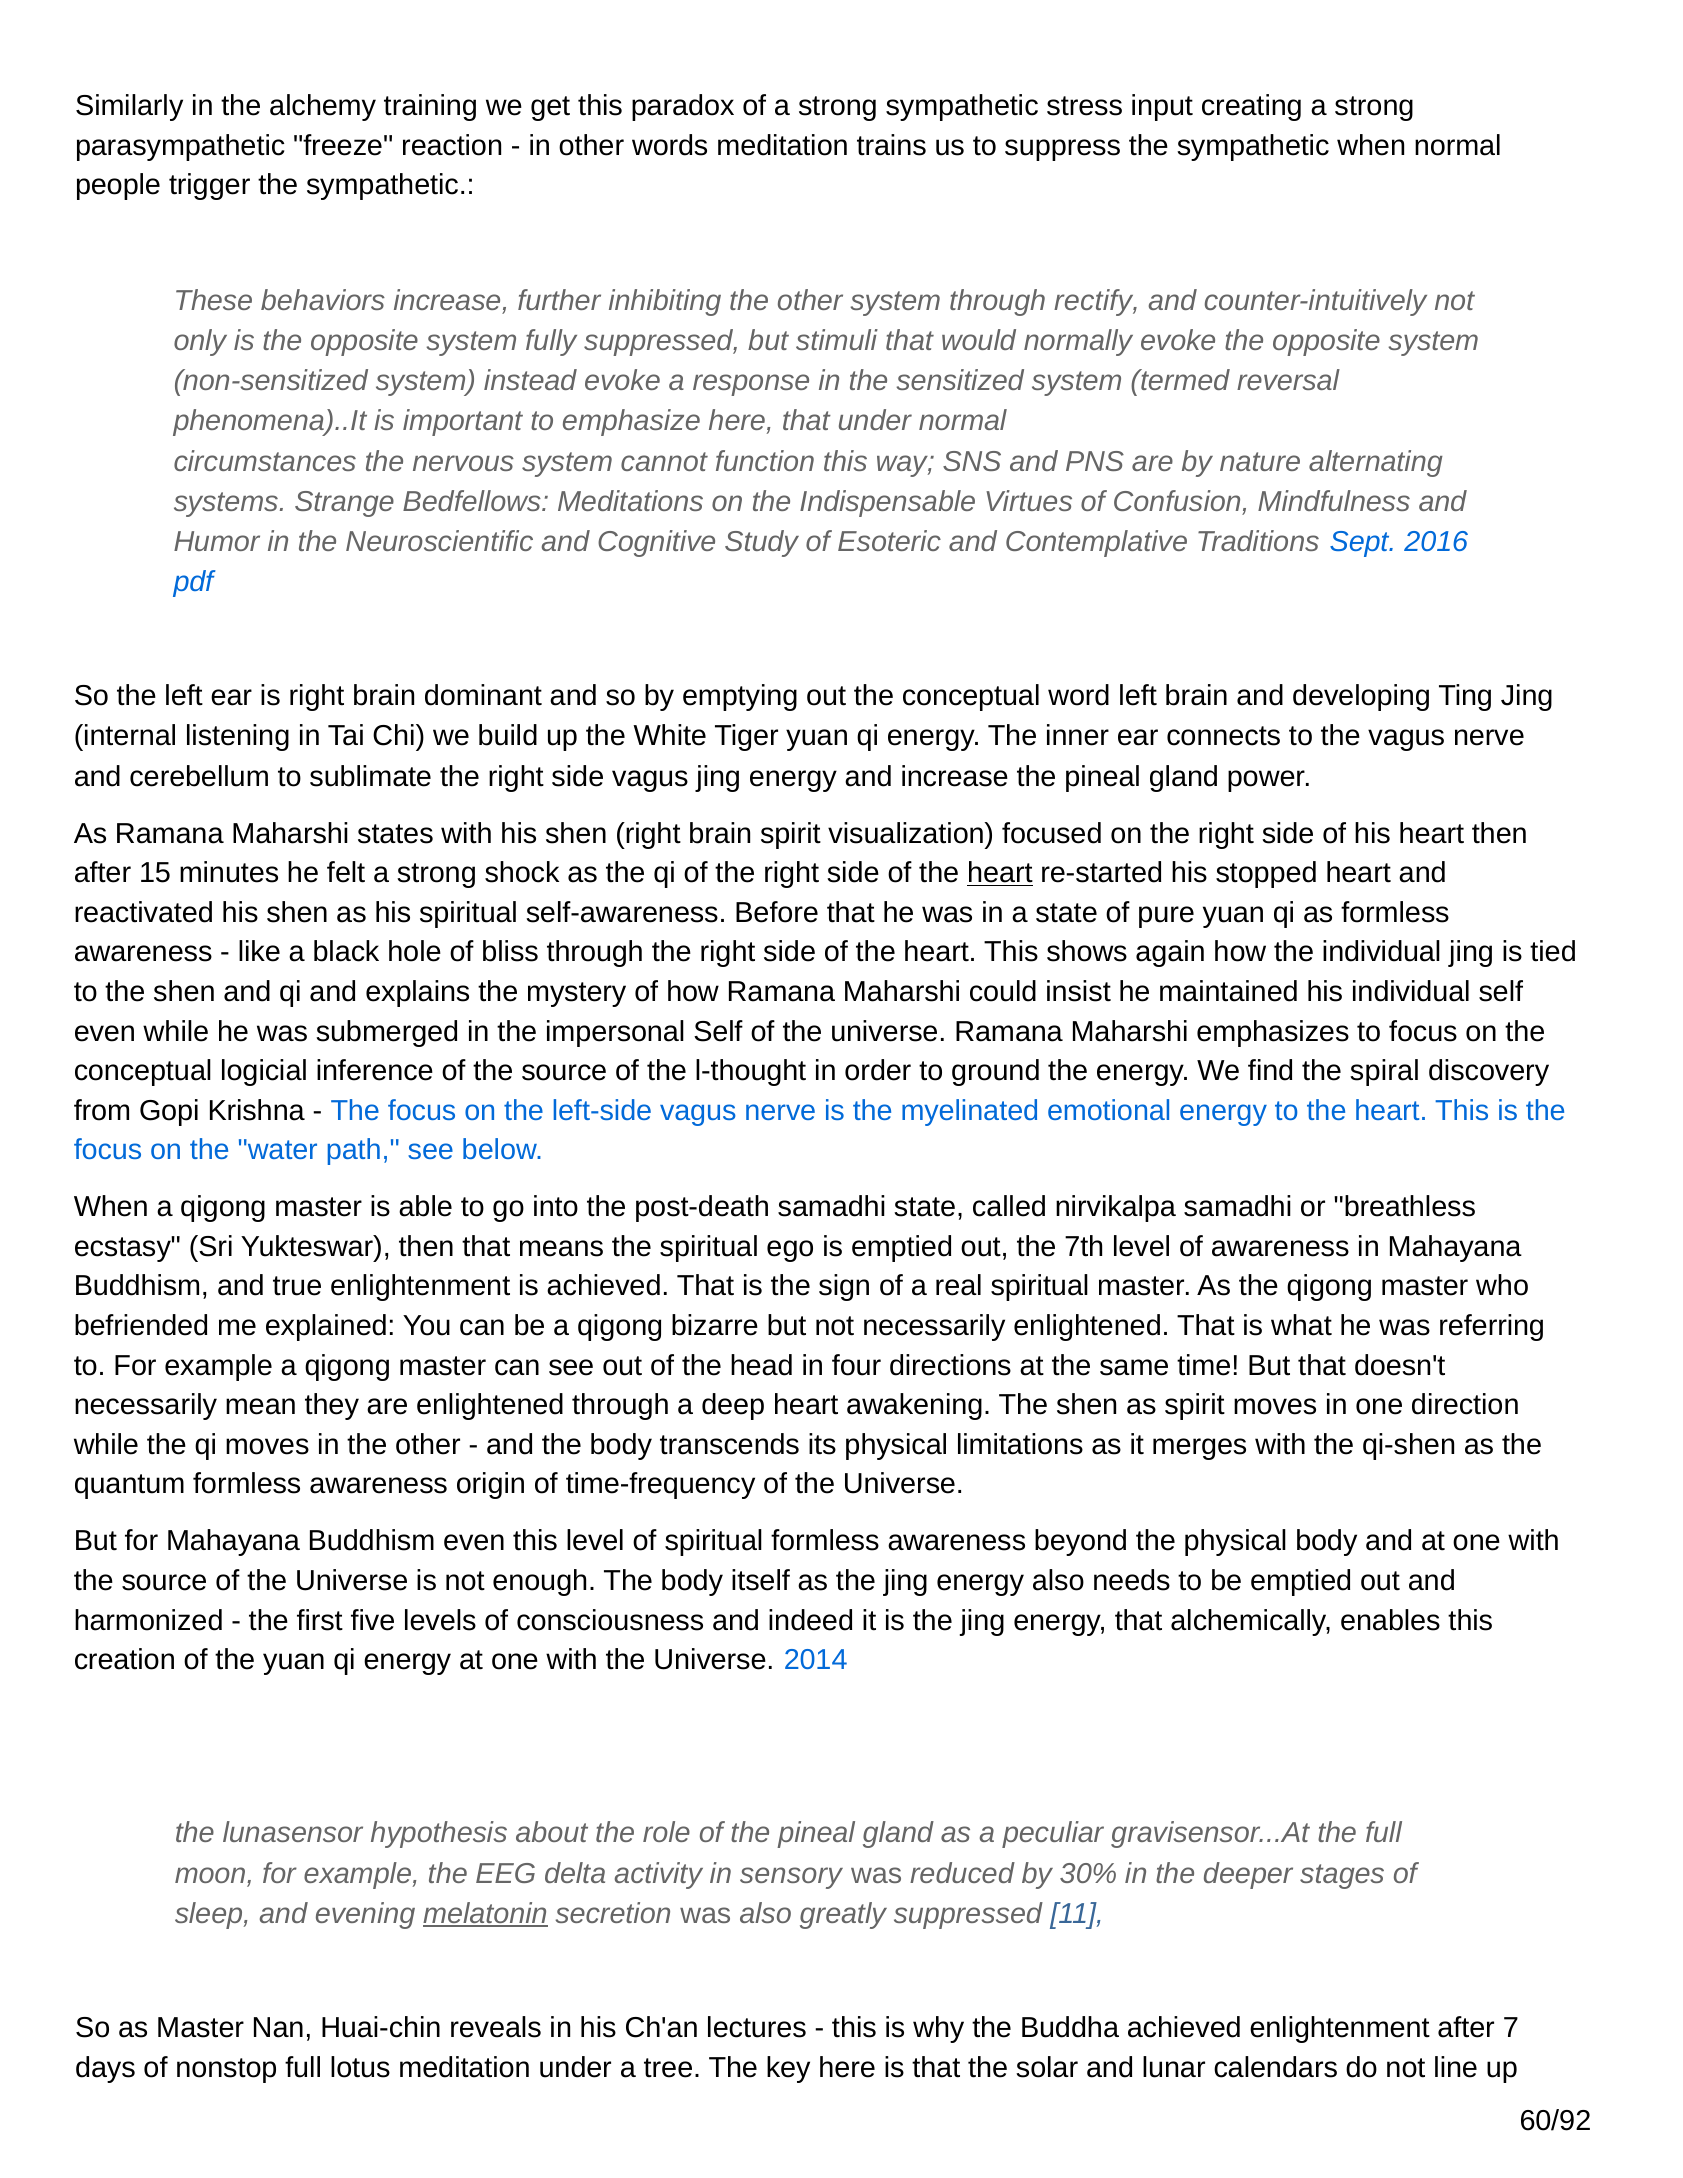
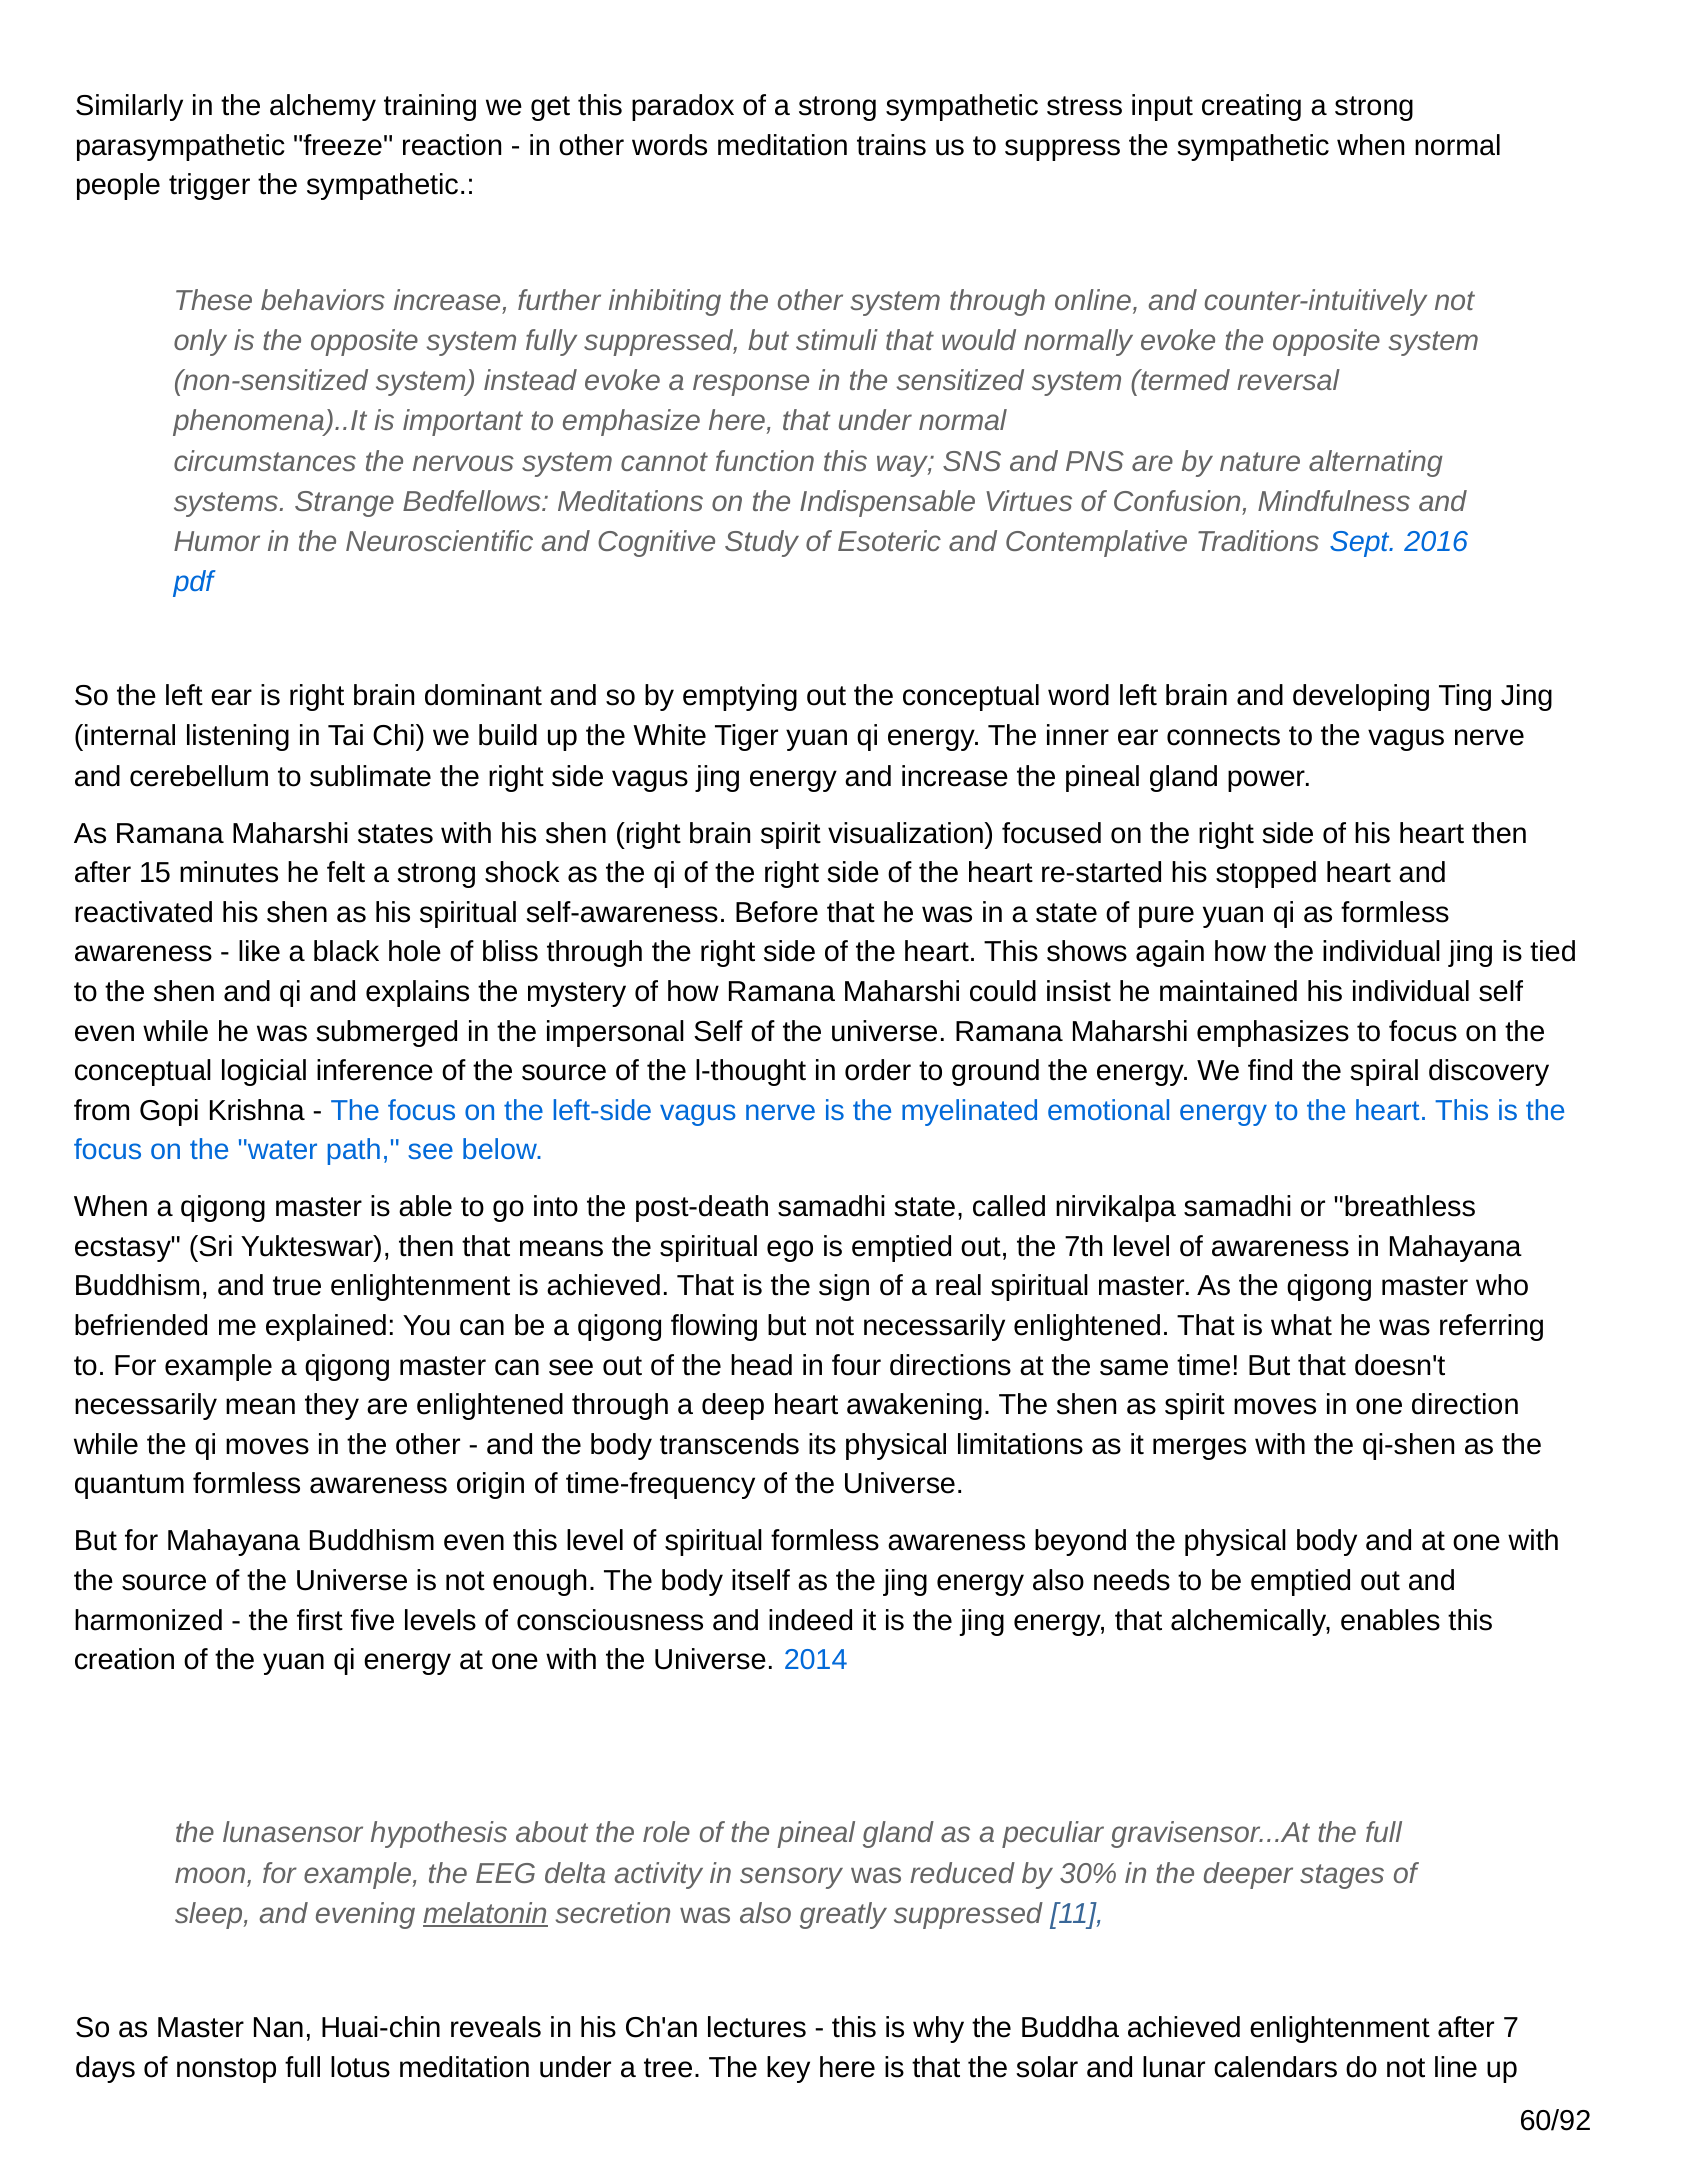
rectify: rectify -> online
heart at (1000, 873) underline: present -> none
bizarre: bizarre -> flowing
